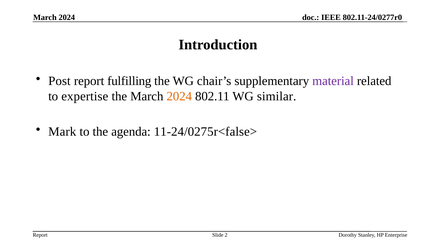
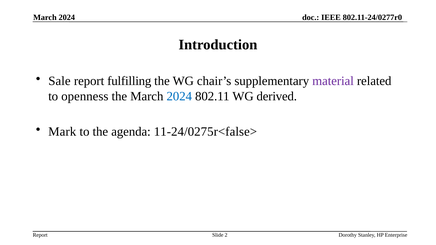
Post: Post -> Sale
expertise: expertise -> openness
2024 at (179, 96) colour: orange -> blue
similar: similar -> derived
